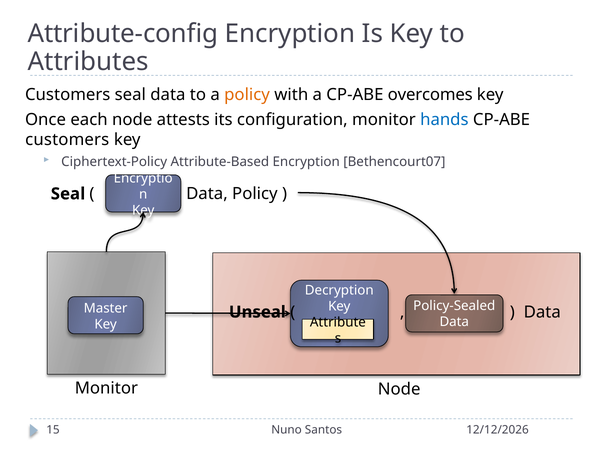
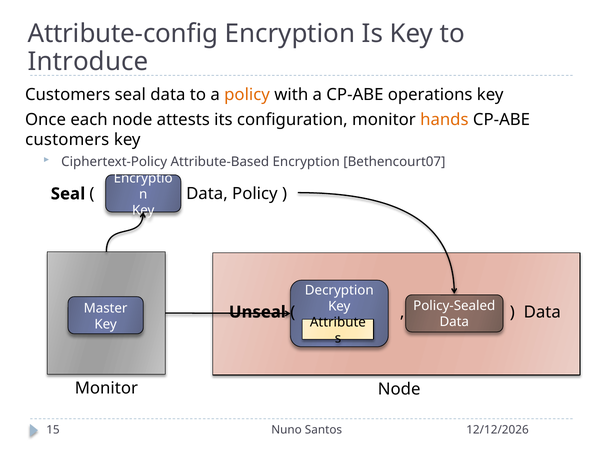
Attributes: Attributes -> Introduce
overcomes: overcomes -> operations
hands colour: blue -> orange
